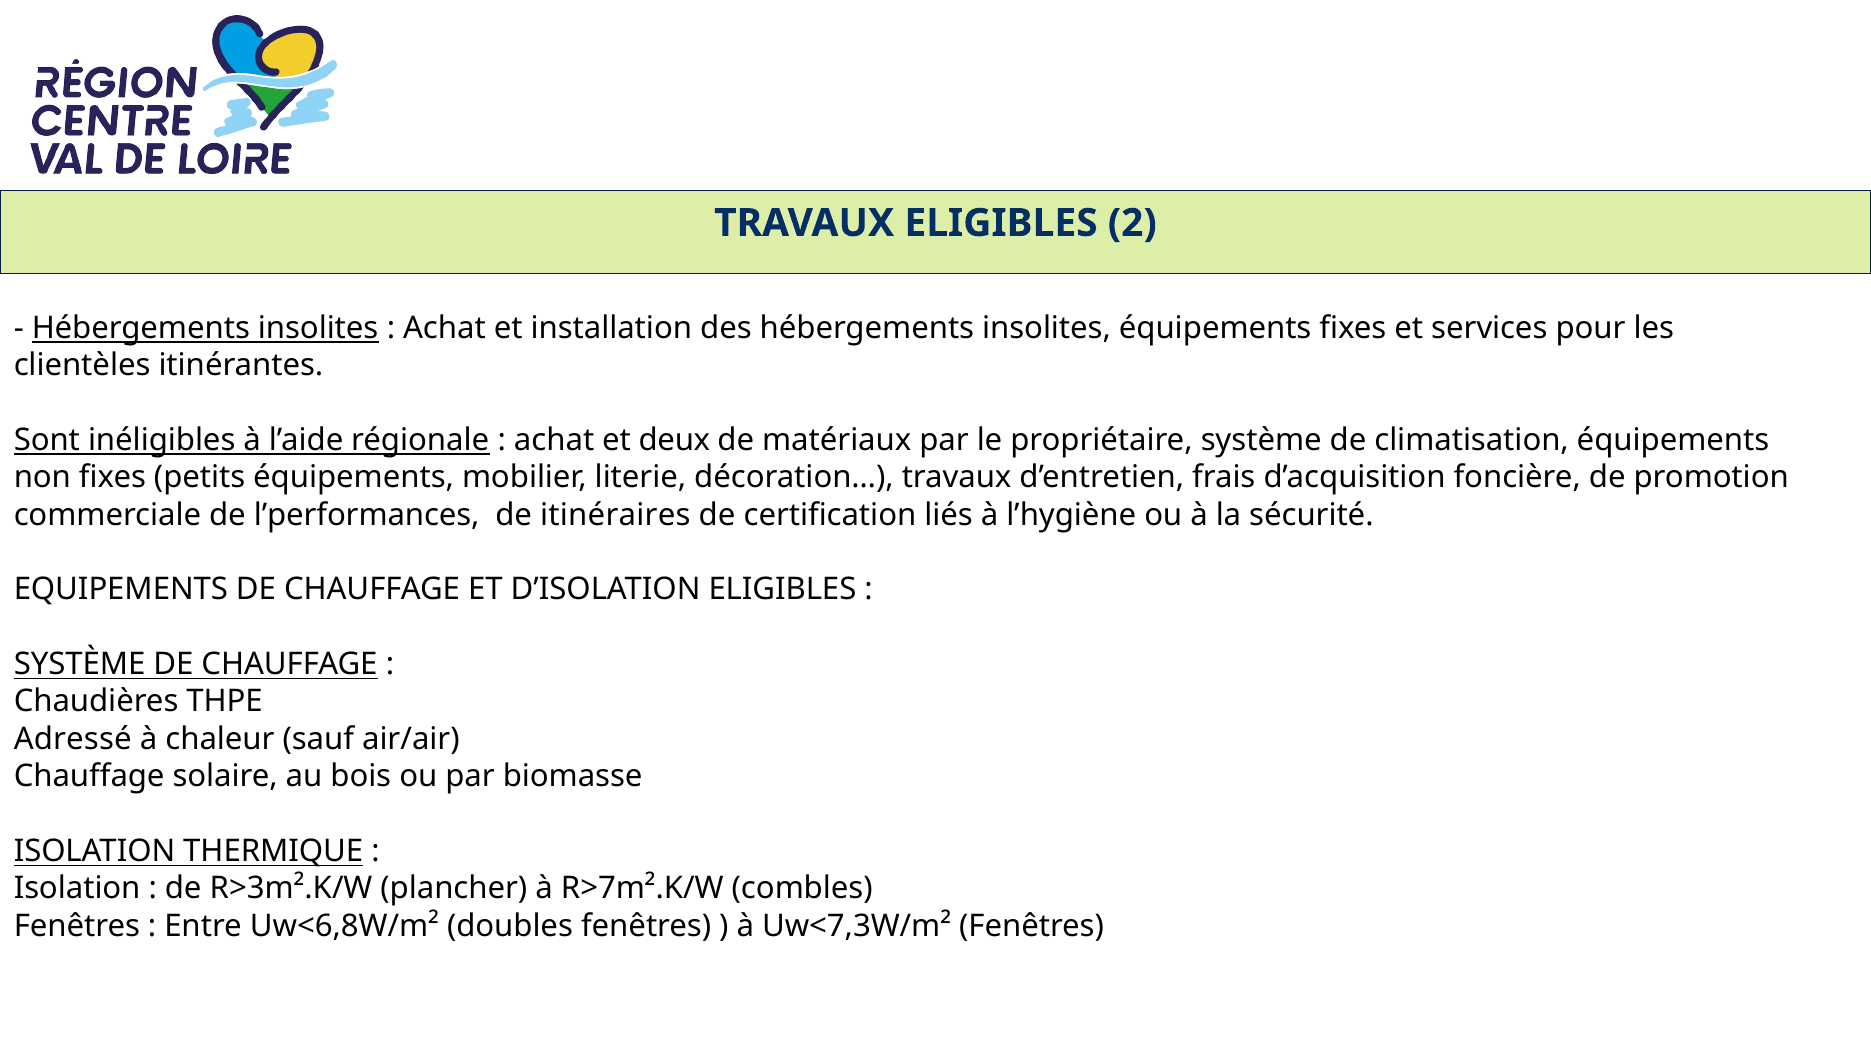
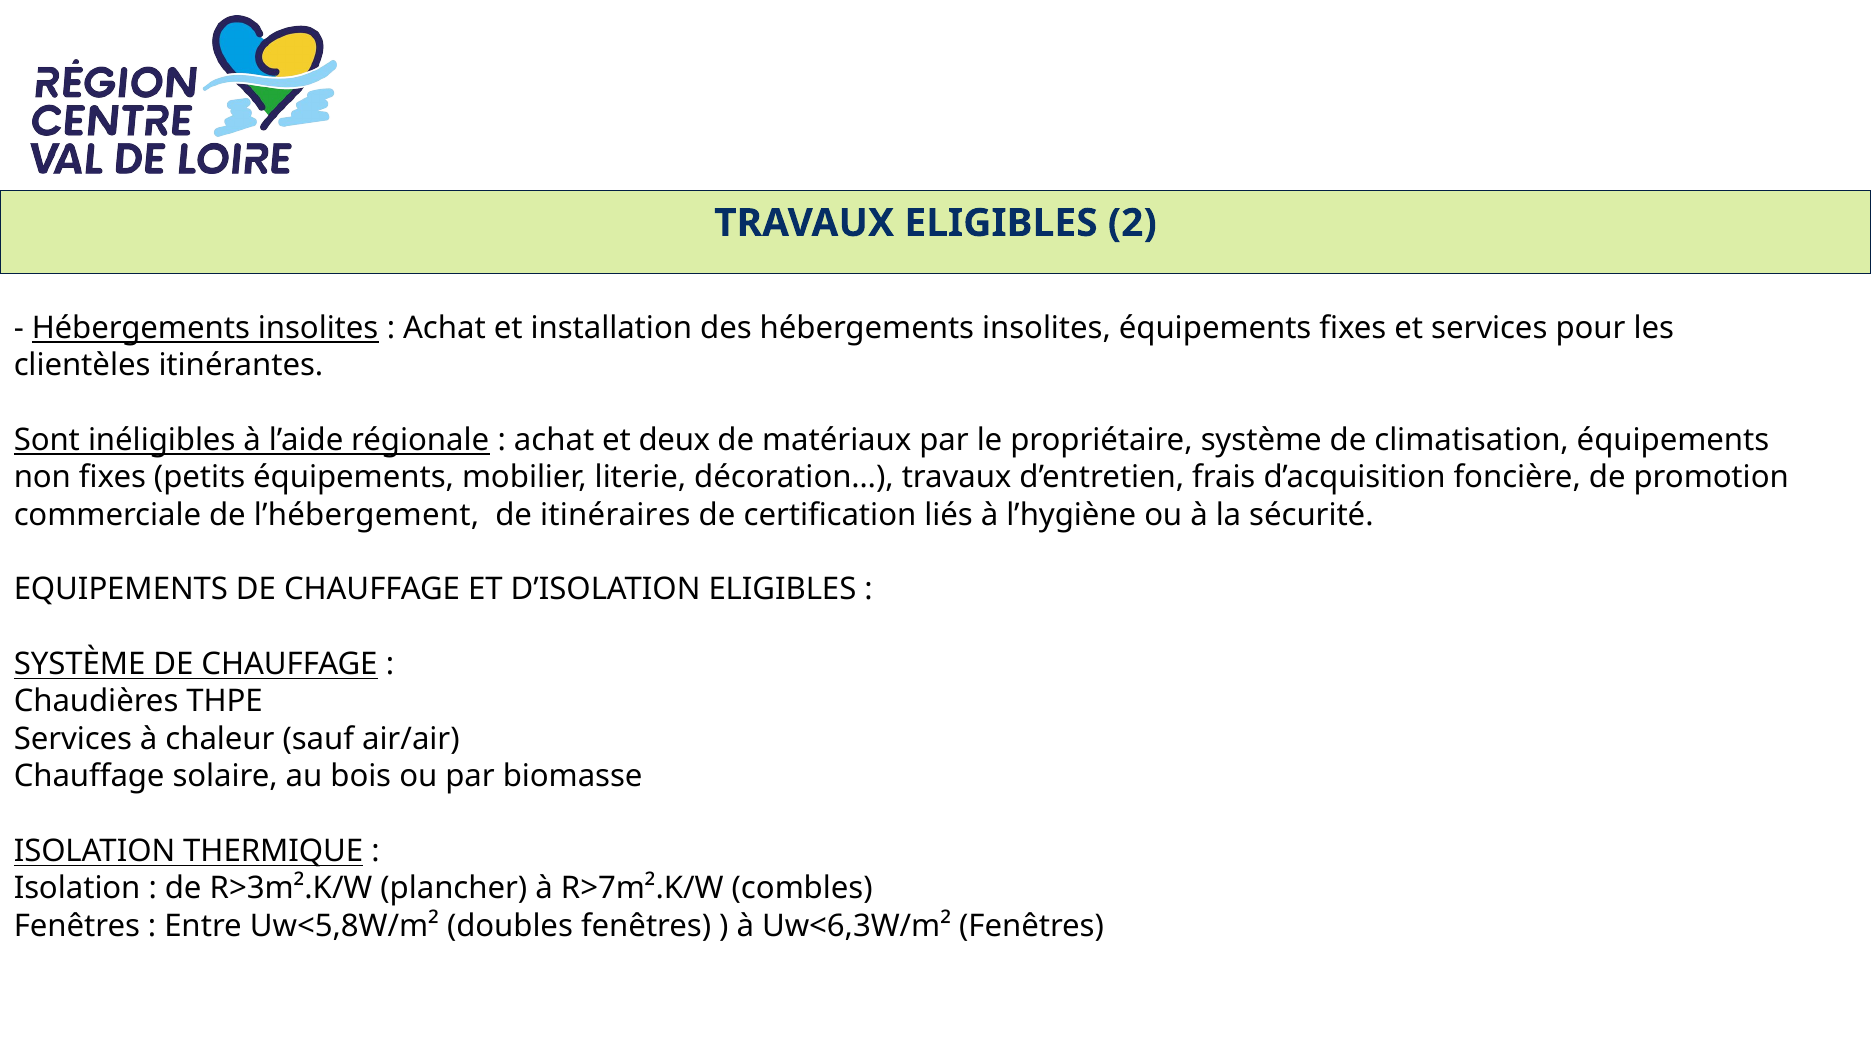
l’performances: l’performances -> l’hébergement
Adressé at (73, 739): Adressé -> Services
Uw<6,8W/m²: Uw<6,8W/m² -> Uw<5,8W/m²
Uw<7,3W/m²: Uw<7,3W/m² -> Uw<6,3W/m²
